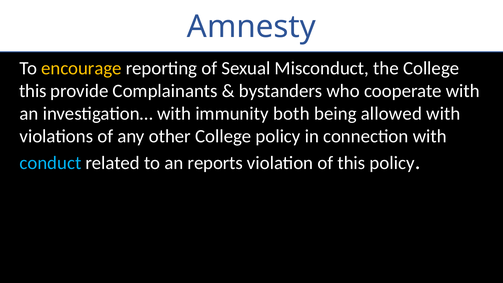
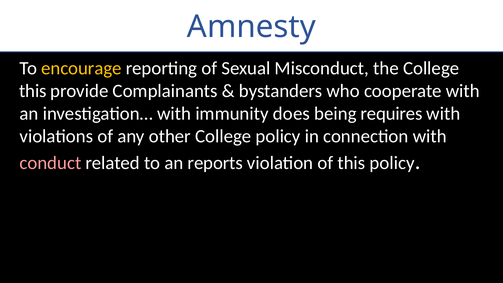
both: both -> does
allowed: allowed -> requires
conduct colour: light blue -> pink
